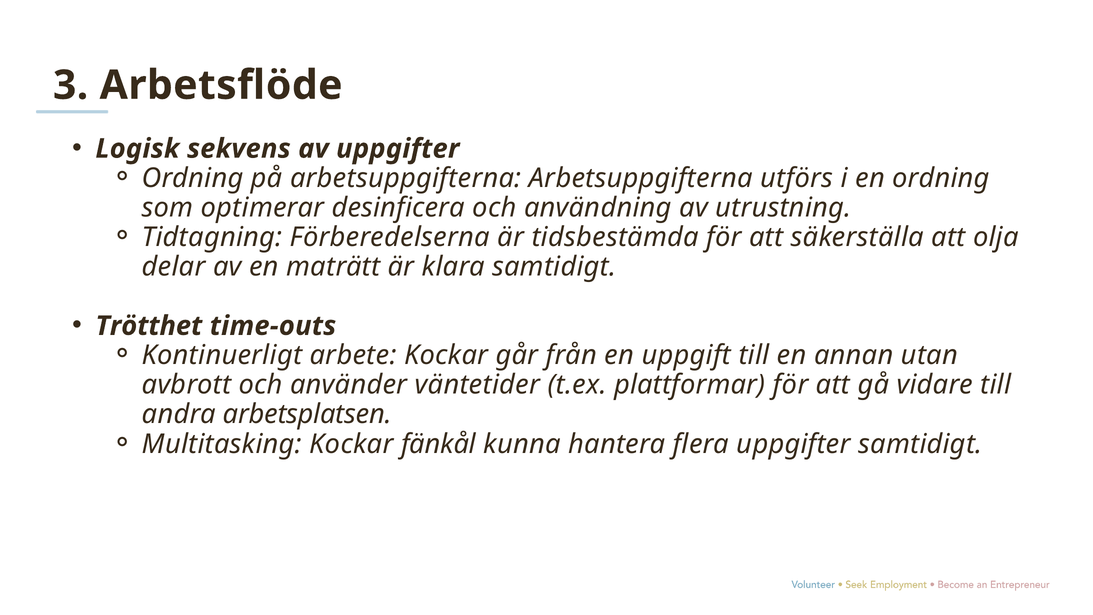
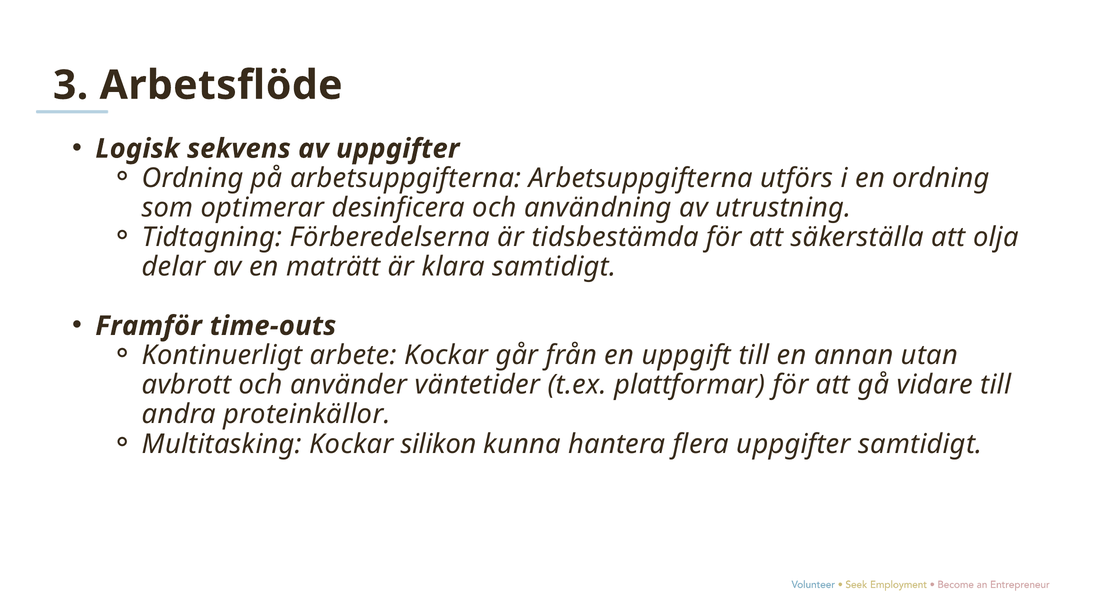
Trötthet: Trötthet -> Framför
arbetsplatsen: arbetsplatsen -> proteinkällor
fänkål: fänkål -> silikon
